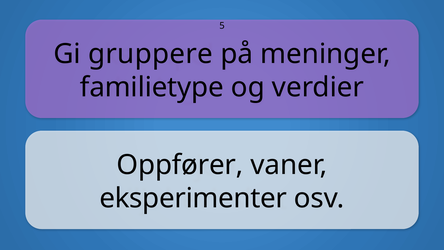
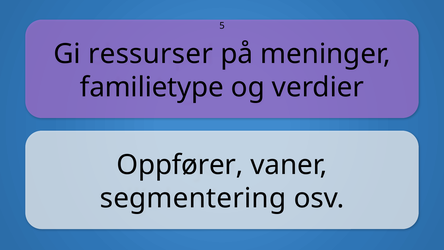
gruppere: gruppere -> ressurser
eksperimenter: eksperimenter -> segmentering
